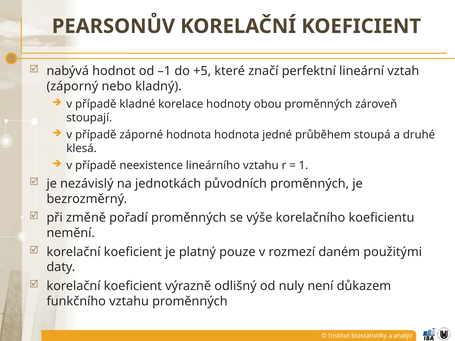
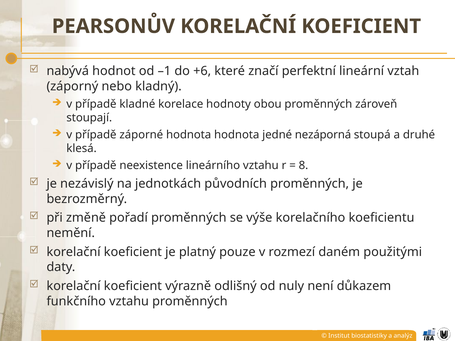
+5: +5 -> +6
průběhem: průběhem -> nezáporná
1: 1 -> 8
